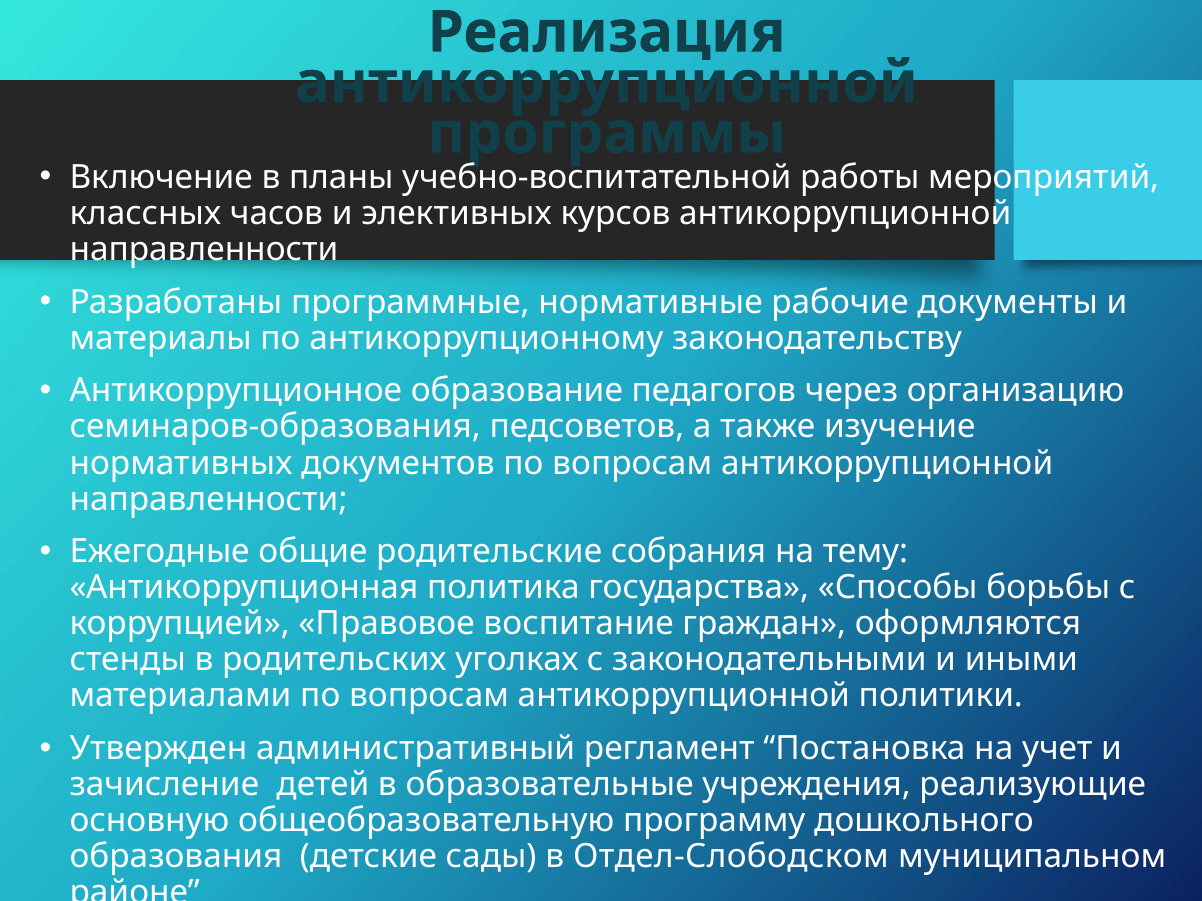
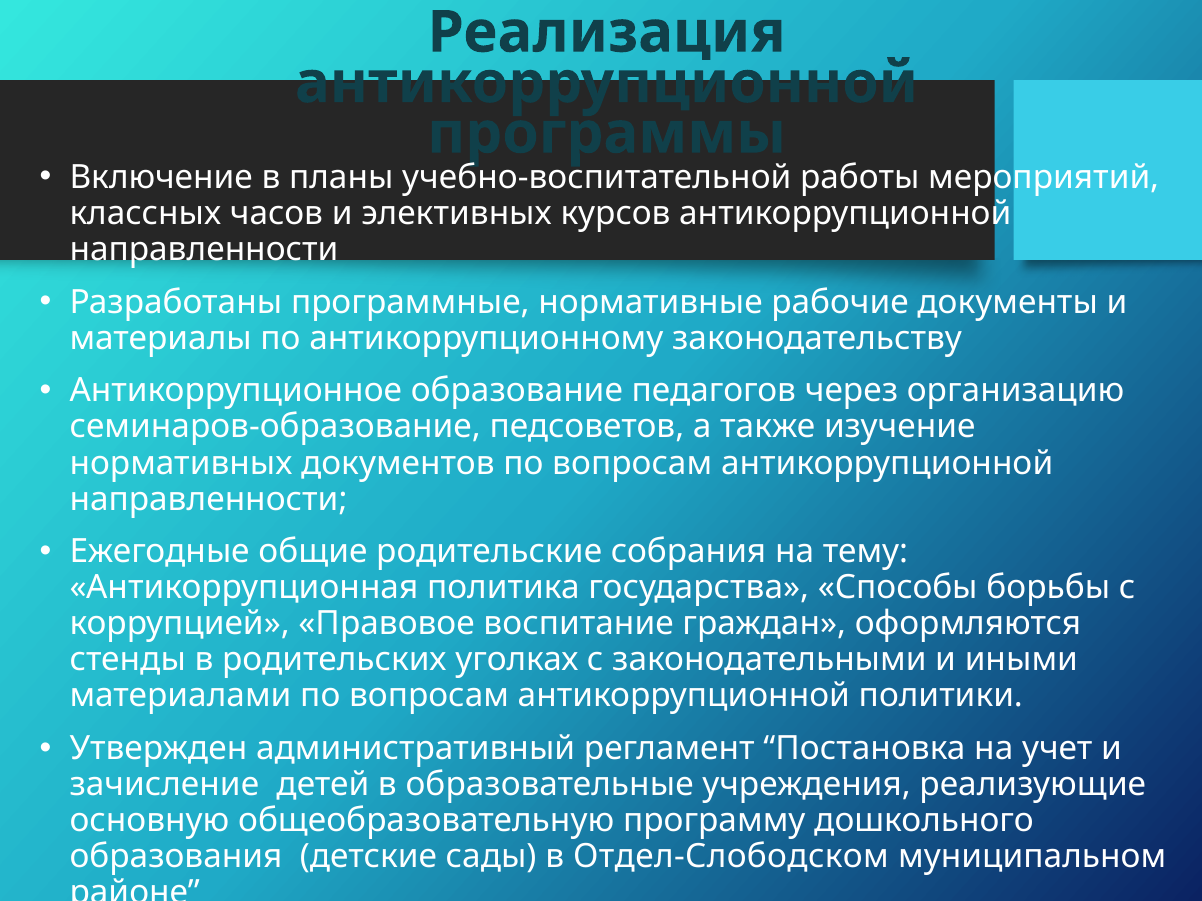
семинаров-образования: семинаров-образования -> семинаров-образование
